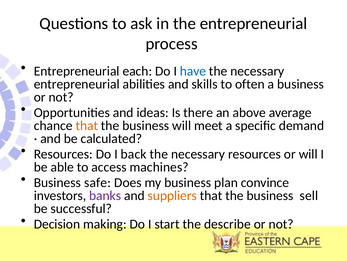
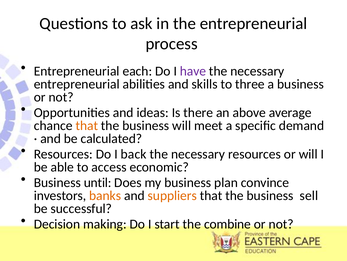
have colour: blue -> purple
often: often -> three
machines: machines -> economic
safe: safe -> until
banks colour: purple -> orange
describe: describe -> combine
